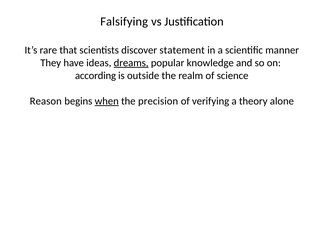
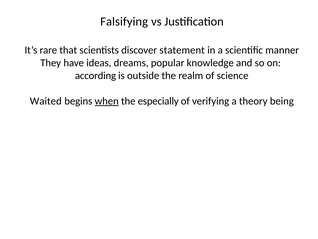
dreams underline: present -> none
Reason: Reason -> Waited
precision: precision -> especially
alone: alone -> being
